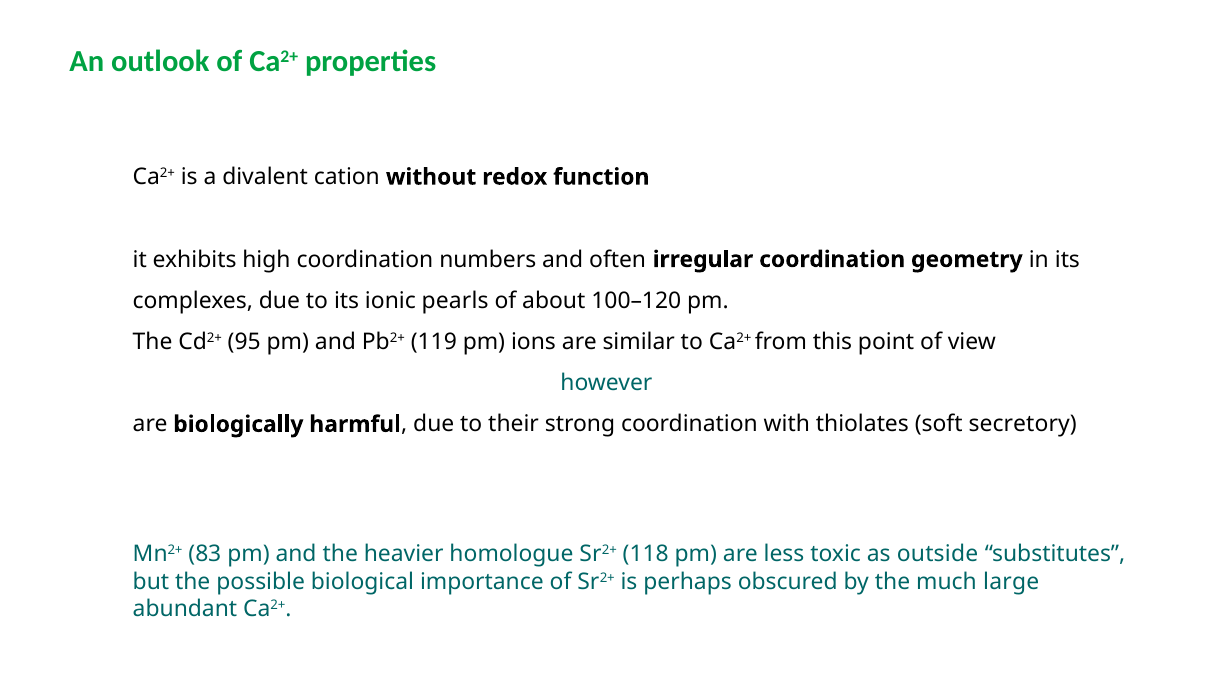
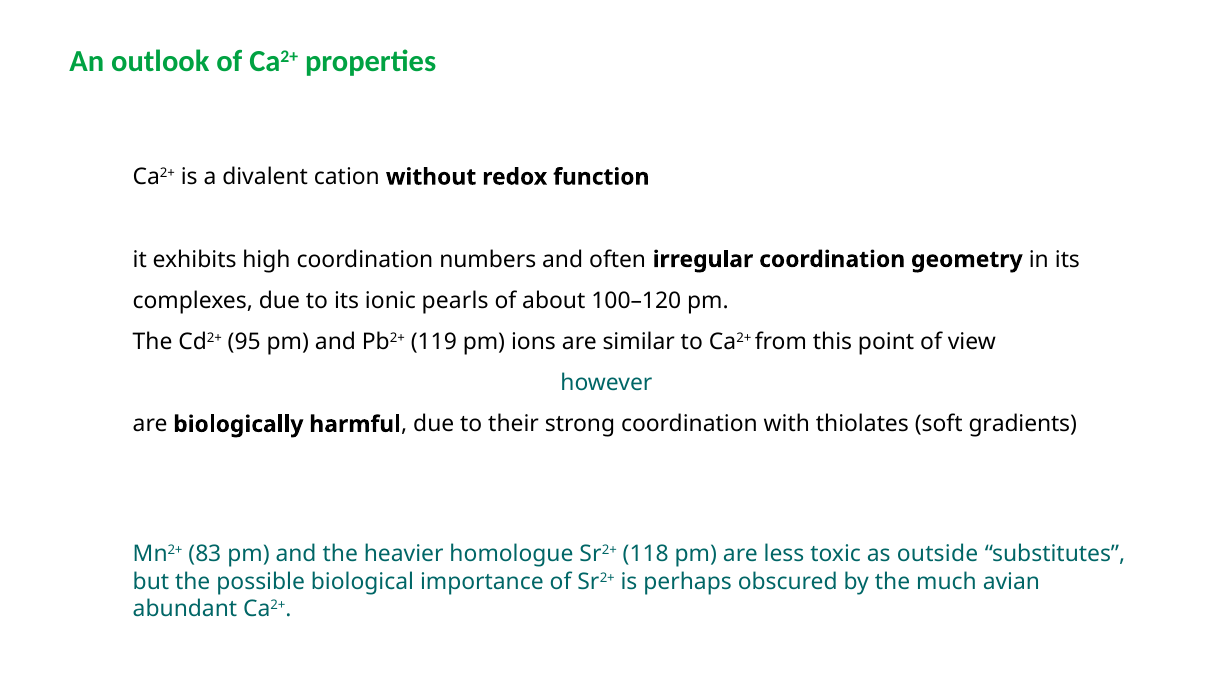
secretory: secretory -> gradients
large: large -> avian
